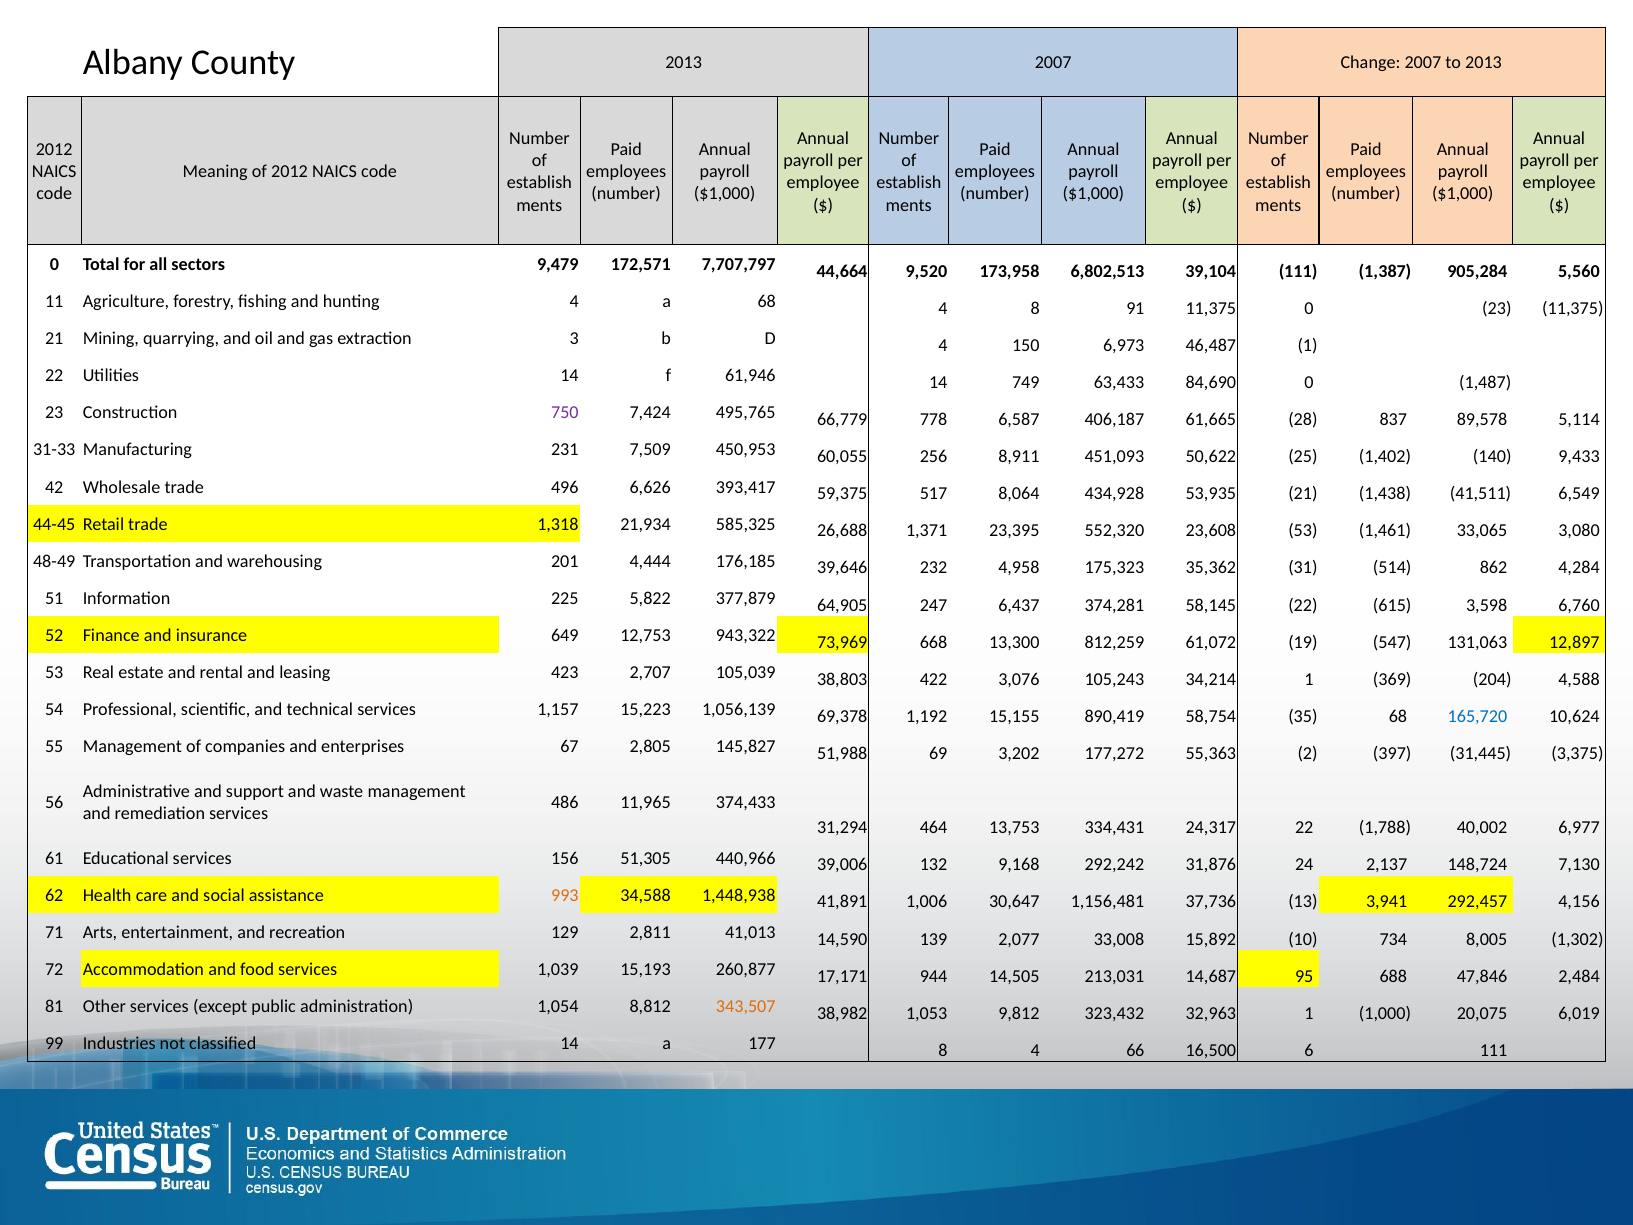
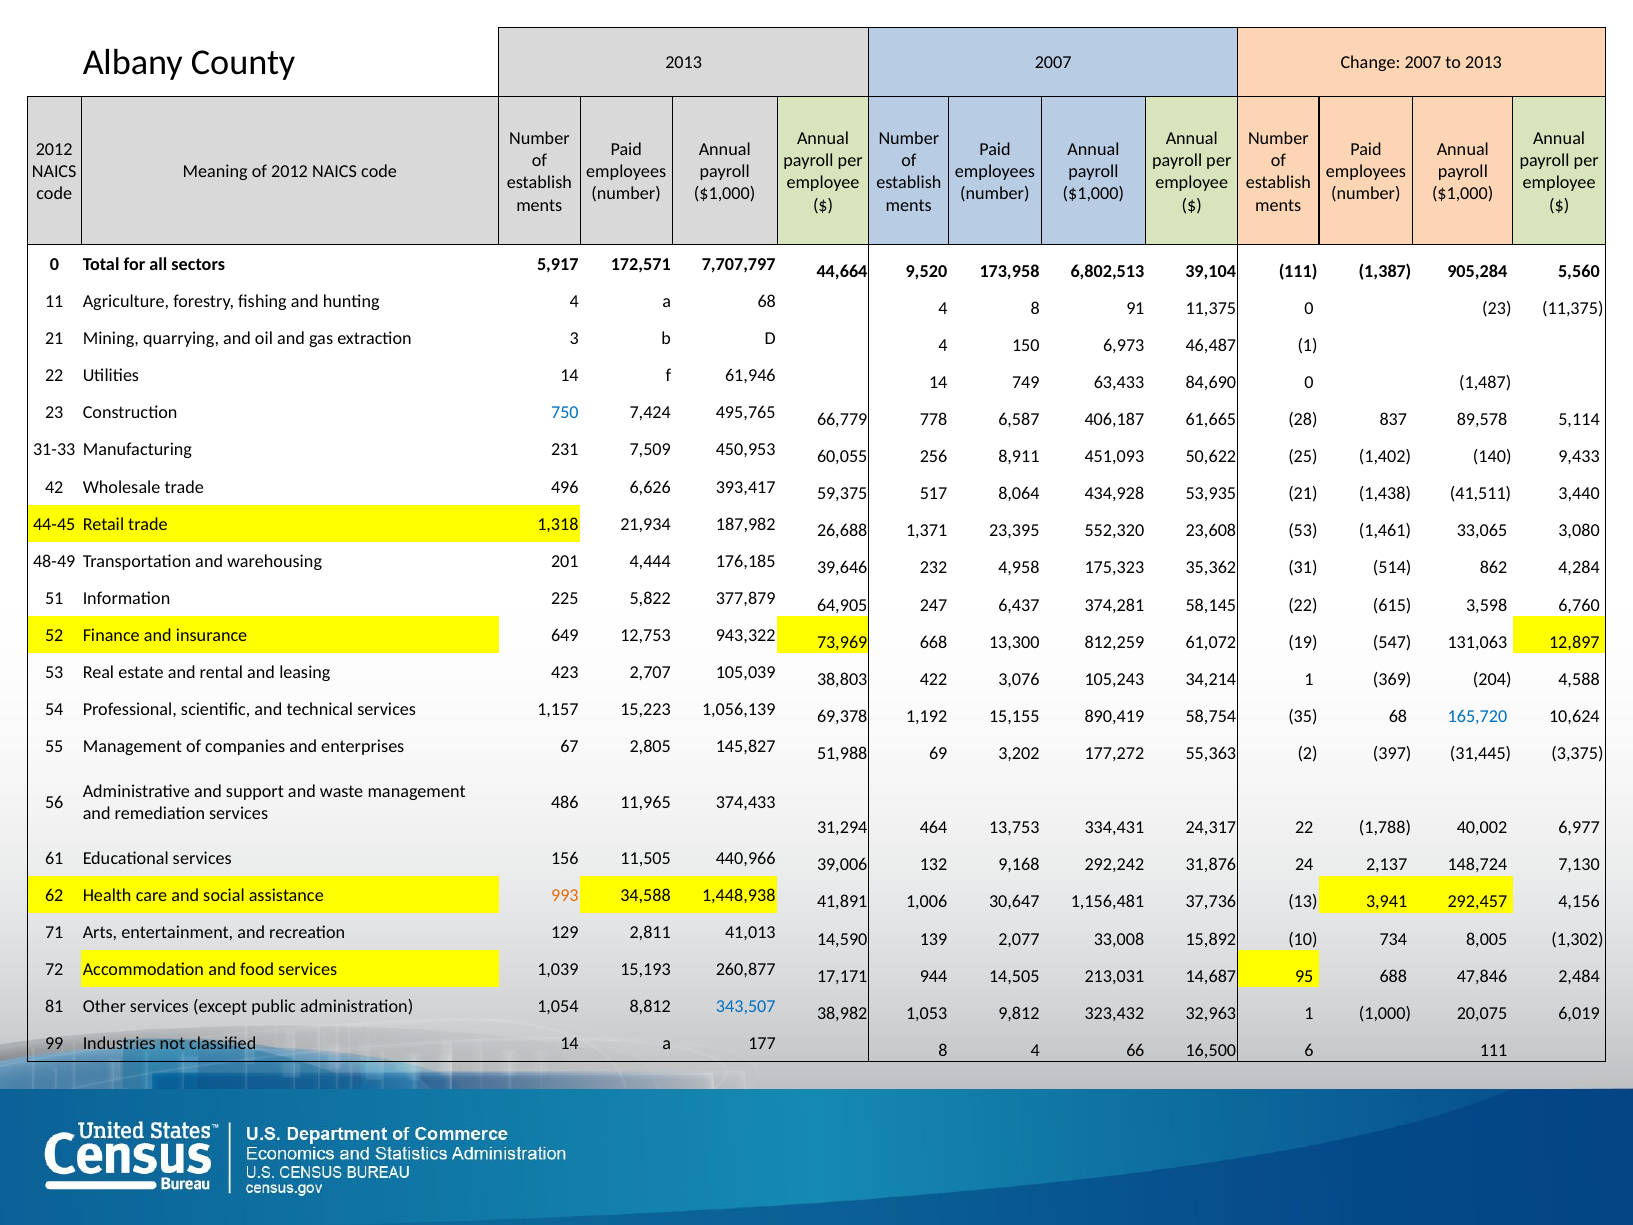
9,479: 9,479 -> 5,917
750 colour: purple -> blue
6,549: 6,549 -> 3,440
585,325: 585,325 -> 187,982
51,305: 51,305 -> 11,505
343,507 colour: orange -> blue
